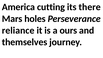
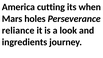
there: there -> when
ours: ours -> look
themselves: themselves -> ingredients
